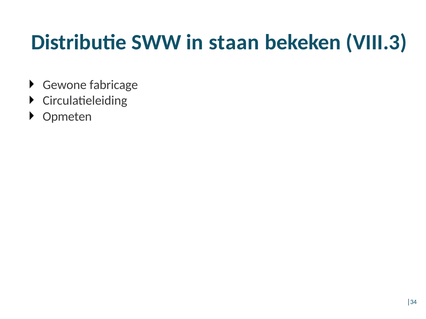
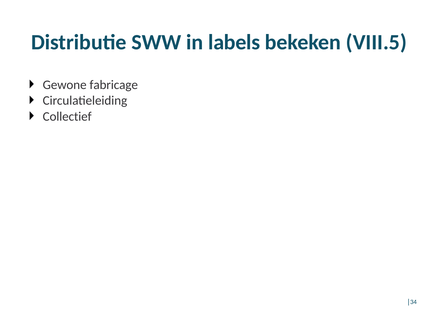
staan: staan -> labels
VIII.3: VIII.3 -> VIII.5
Opmeten: Opmeten -> Collectief
